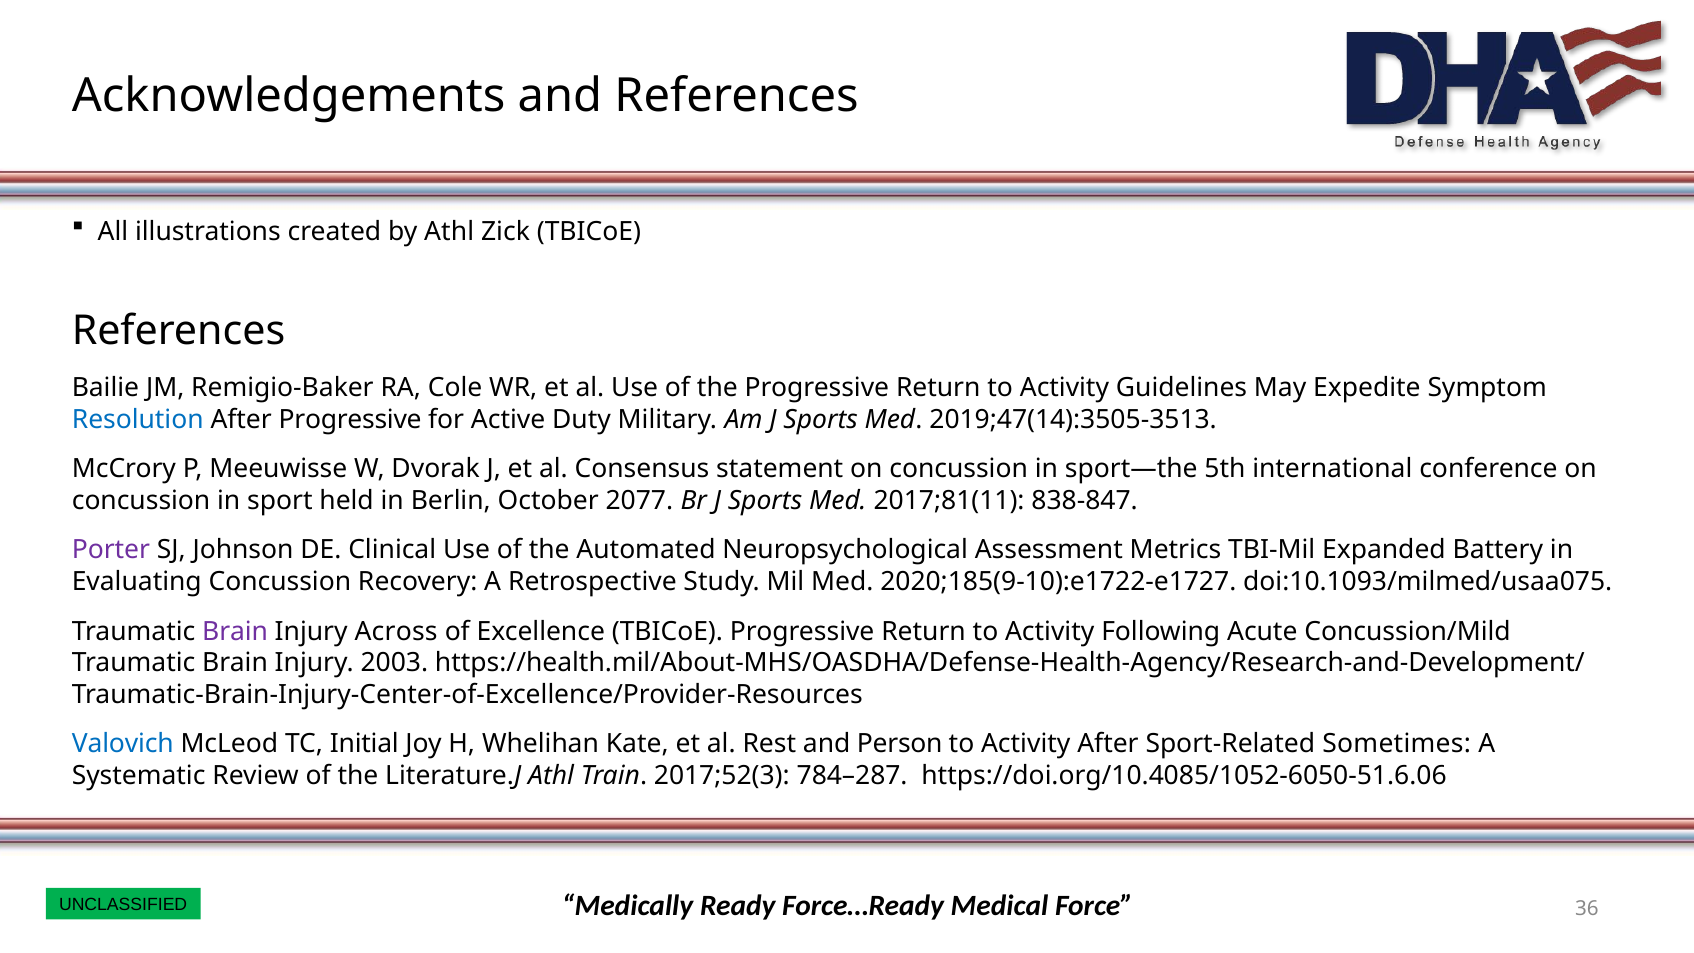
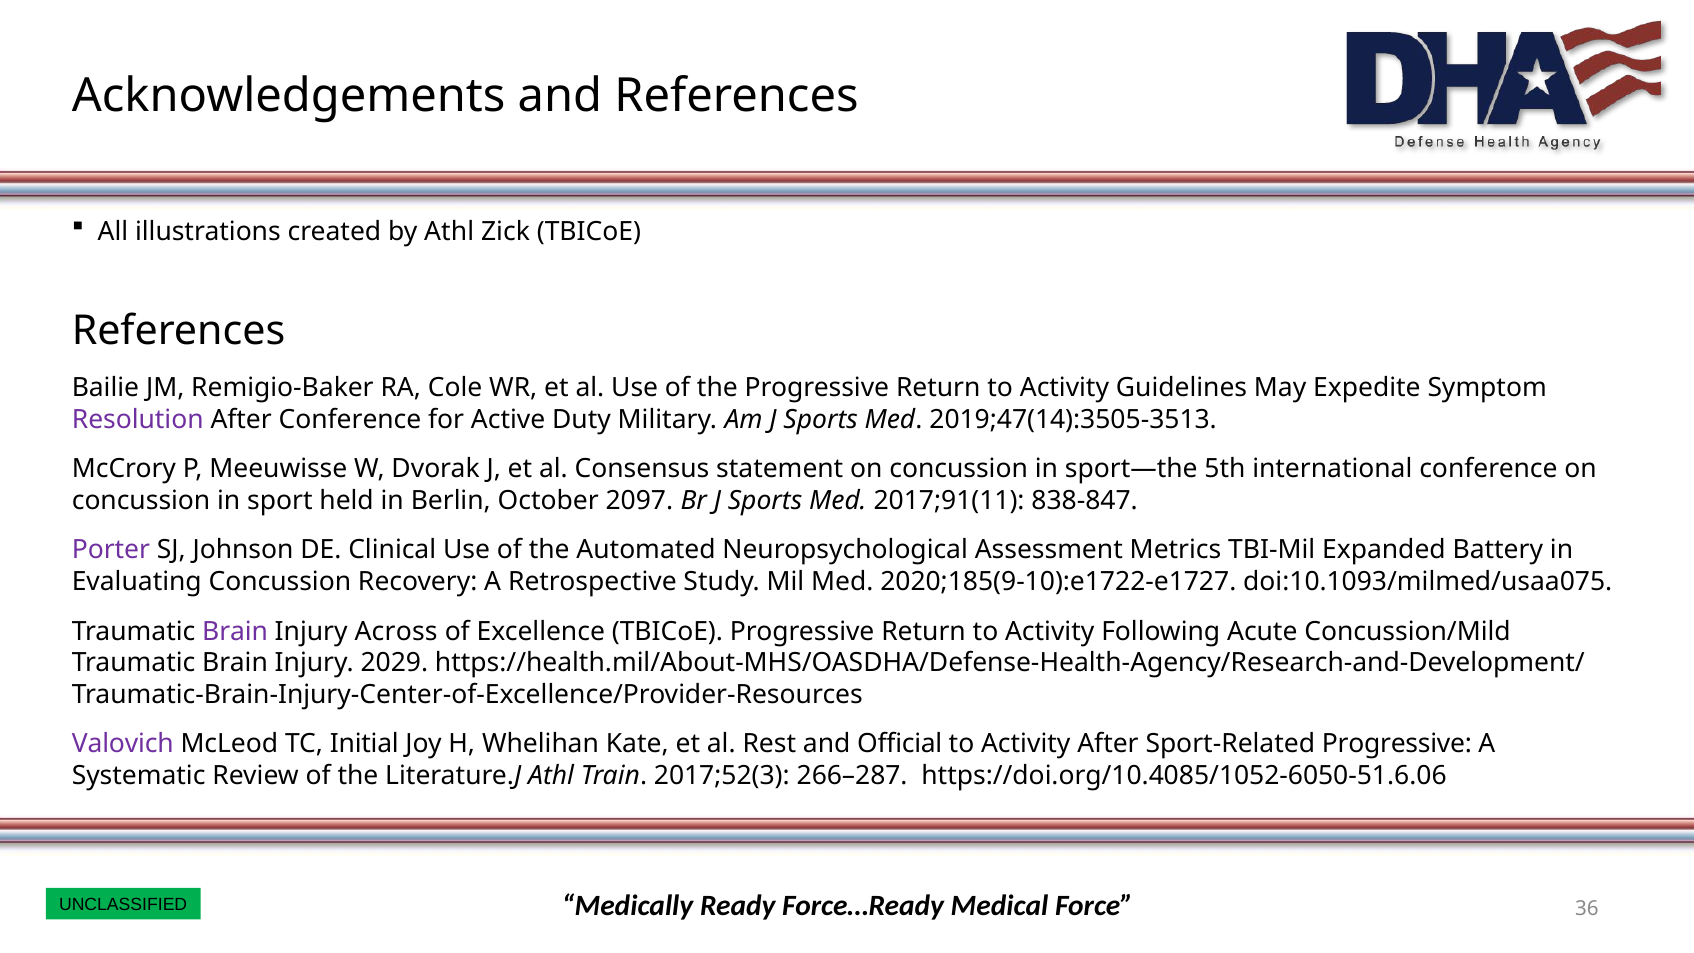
Resolution colour: blue -> purple
After Progressive: Progressive -> Conference
2077: 2077 -> 2097
2017;81(11: 2017;81(11 -> 2017;91(11
2003: 2003 -> 2029
Valovich colour: blue -> purple
Person: Person -> Official
Sport-Related Sometimes: Sometimes -> Progressive
784–287: 784–287 -> 266–287
